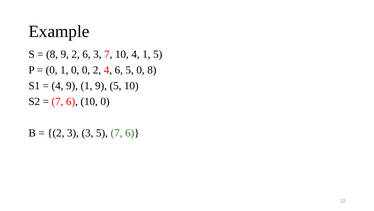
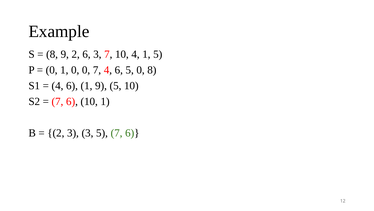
0 2: 2 -> 7
9 at (72, 86): 9 -> 6
10 0: 0 -> 1
